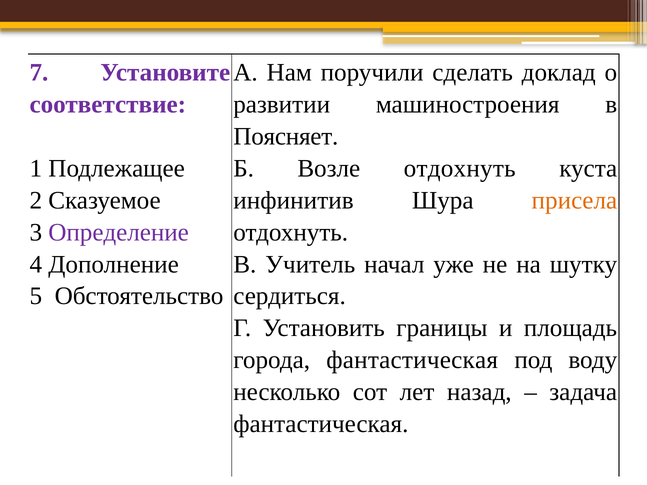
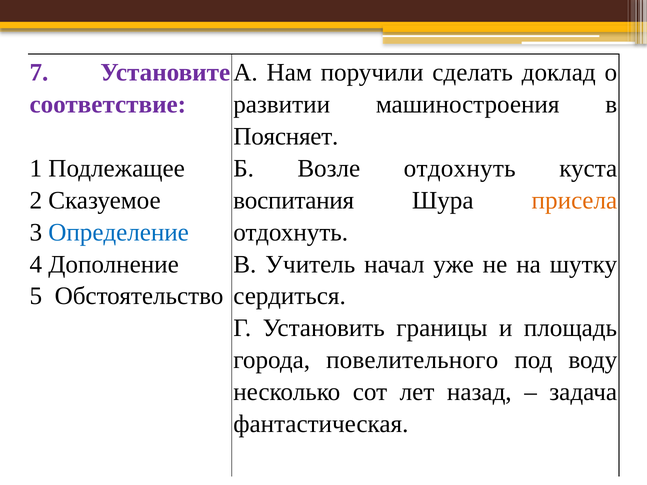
инфинитив: инфинитив -> воспитания
Определение colour: purple -> blue
города фантастическая: фантастическая -> повелительного
